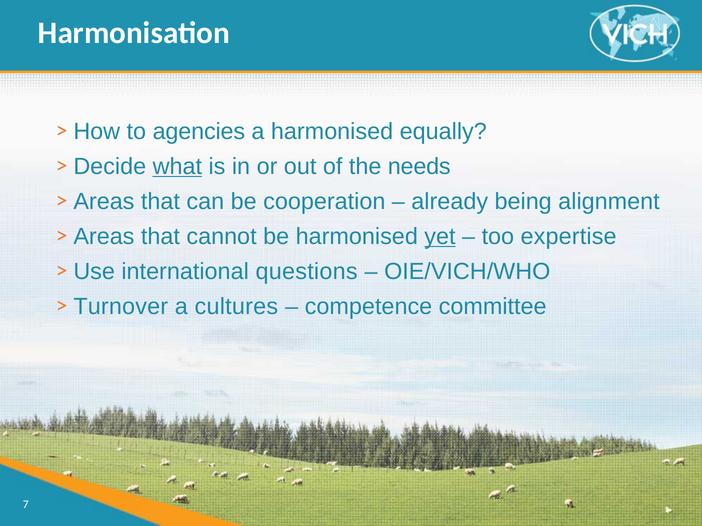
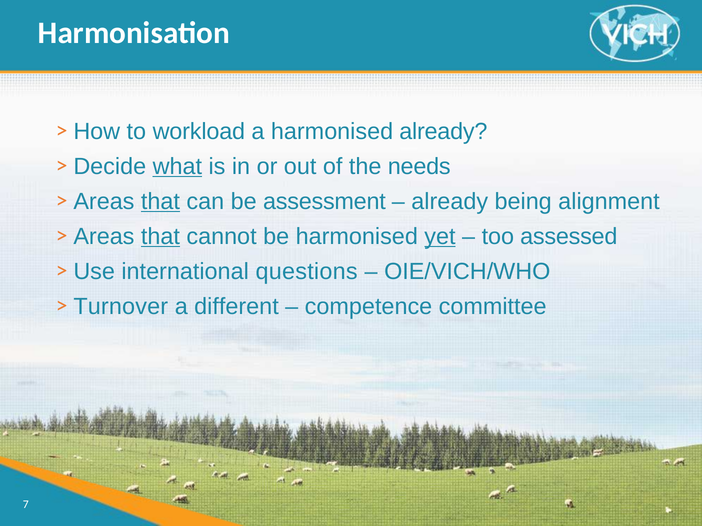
agencies: agencies -> workload
harmonised equally: equally -> already
that at (160, 202) underline: none -> present
cooperation: cooperation -> assessment
that at (160, 237) underline: none -> present
expertise: expertise -> assessed
cultures: cultures -> different
